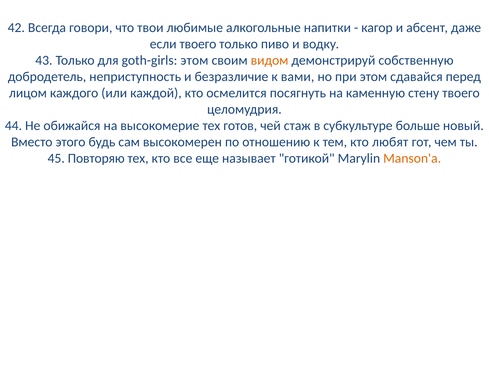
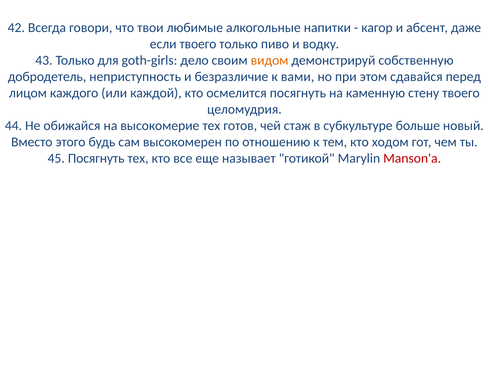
goth-girls этом: этом -> дело
любят: любят -> ходом
45 Повторяю: Повторяю -> Посягнуть
Manson'a colour: orange -> red
